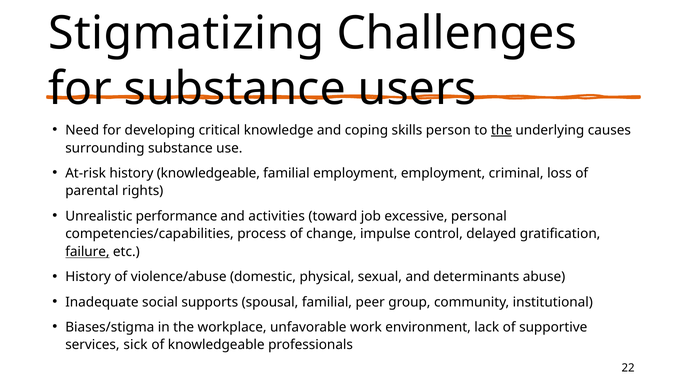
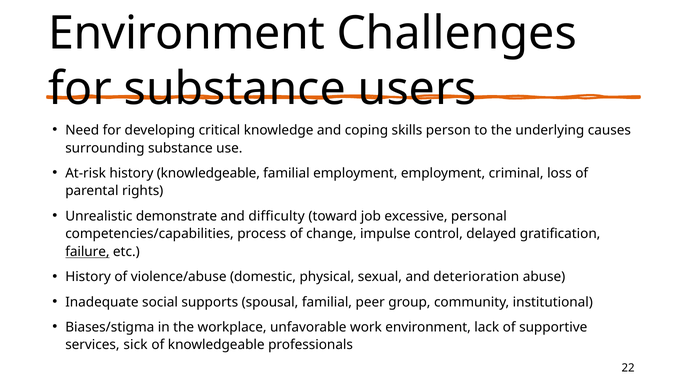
Stigmatizing at (186, 33): Stigmatizing -> Environment
the at (501, 130) underline: present -> none
performance: performance -> demonstrate
activities: activities -> difficulty
determinants: determinants -> deterioration
